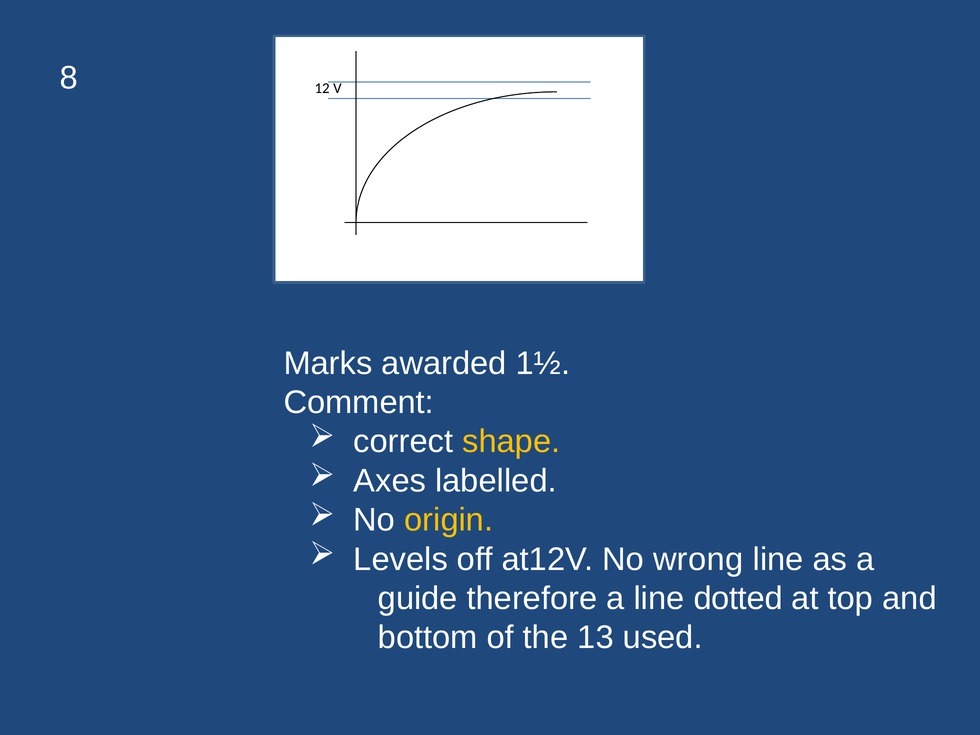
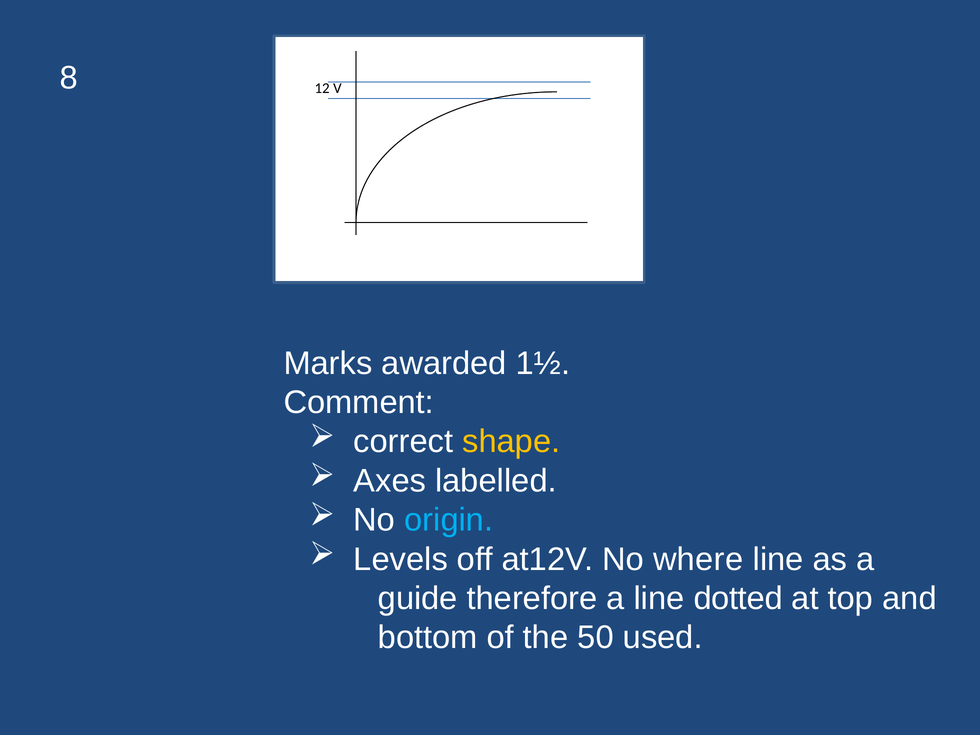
origin colour: yellow -> light blue
wrong: wrong -> where
13: 13 -> 50
